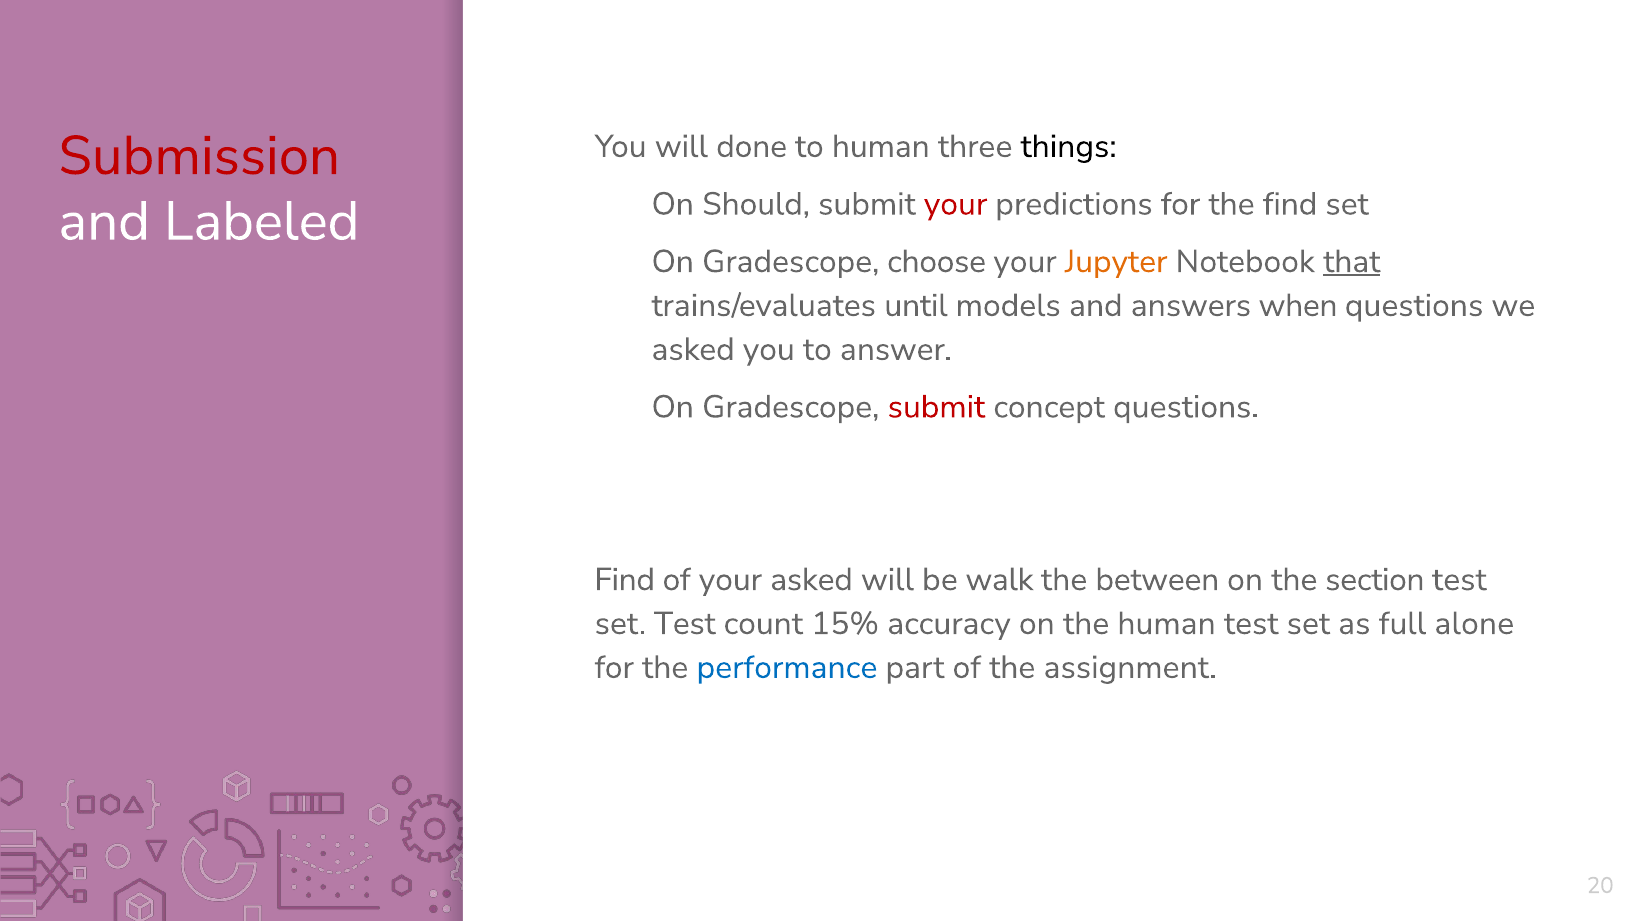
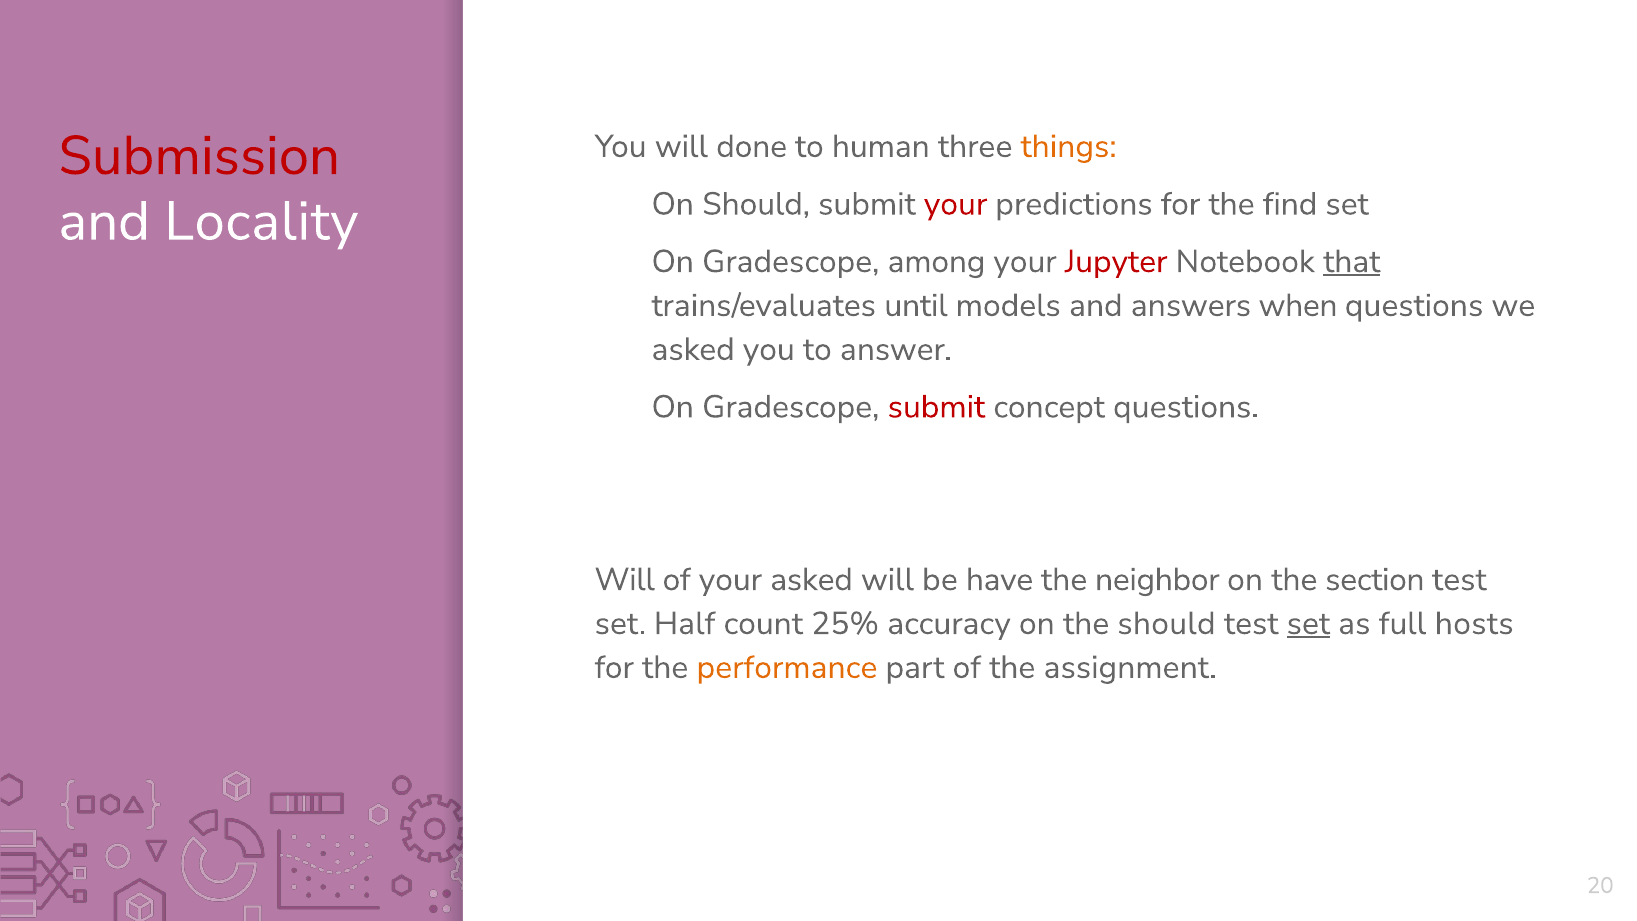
things colour: black -> orange
Labeled: Labeled -> Locality
choose: choose -> among
Jupyter colour: orange -> red
Find at (625, 580): Find -> Will
walk: walk -> have
between: between -> neighbor
set Test: Test -> Half
15%: 15% -> 25%
the human: human -> should
set at (1308, 623) underline: none -> present
alone: alone -> hosts
performance colour: blue -> orange
